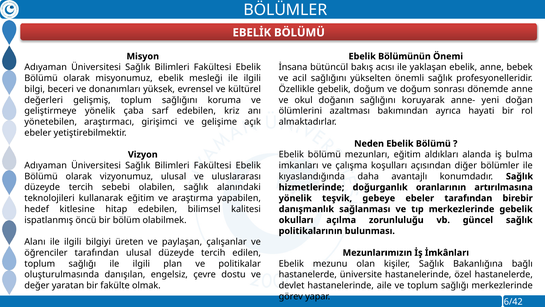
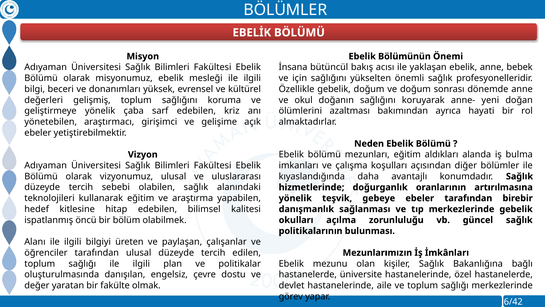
acil: acil -> için
